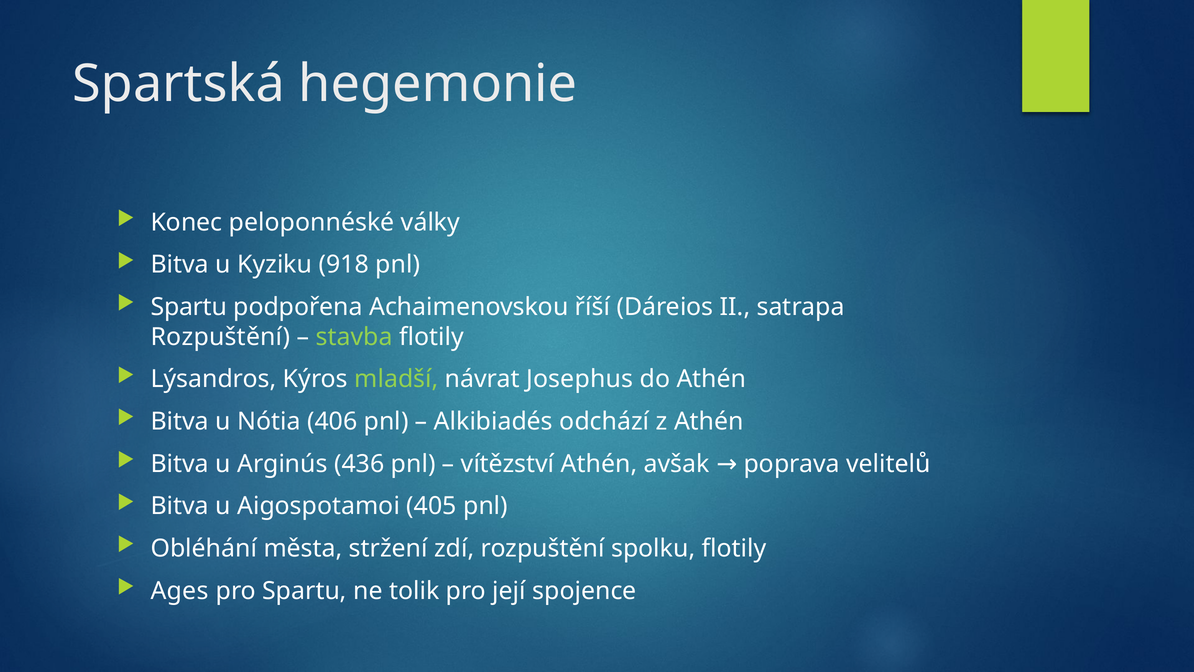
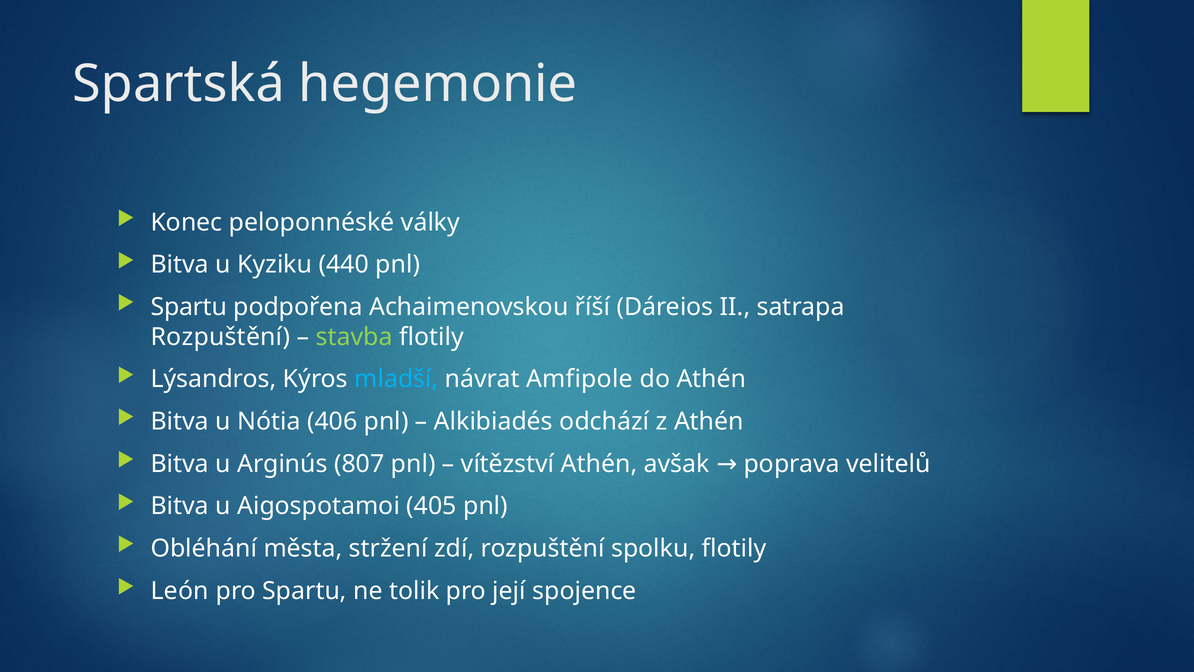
918: 918 -> 440
mladší colour: light green -> light blue
Josephus: Josephus -> Amfipole
436: 436 -> 807
Ages: Ages -> León
